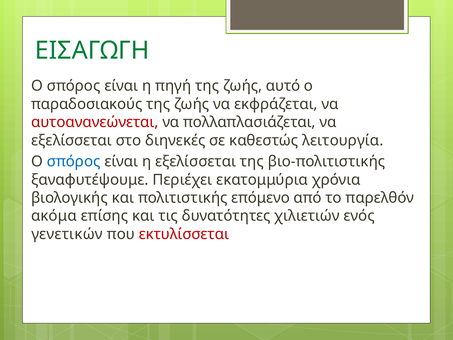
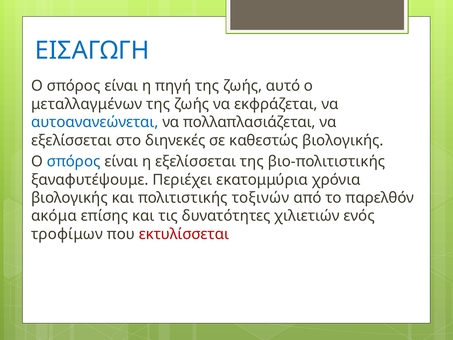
ΕΙΣΑΓΩΓΗ colour: green -> blue
παραδοσιακούς: παραδοσιακούς -> μεταλλαγμένων
αυτοανανεώνεται colour: red -> blue
καθεστώς λειτουργία: λειτουργία -> βιολογικής
επόμενο: επόμενο -> τοξινών
γενετικών: γενετικών -> τροφίμων
